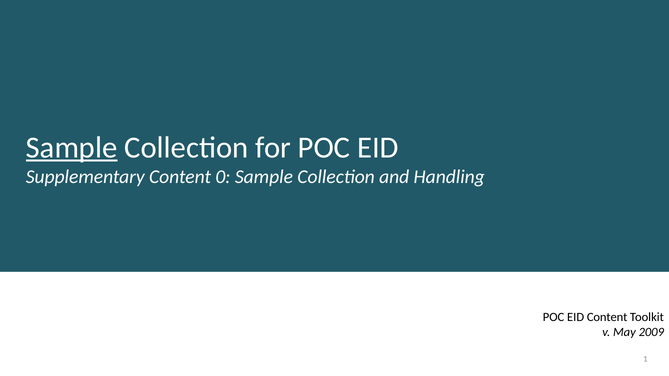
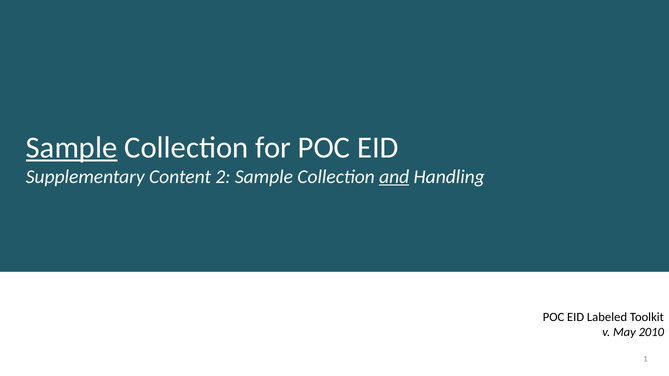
0: 0 -> 2
and underline: none -> present
EID Content: Content -> Labeled
2009: 2009 -> 2010
